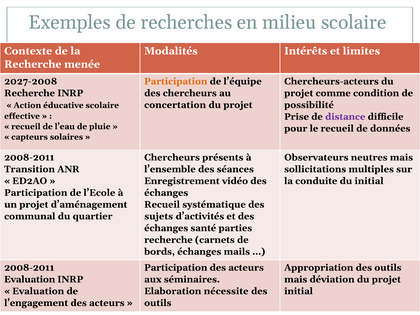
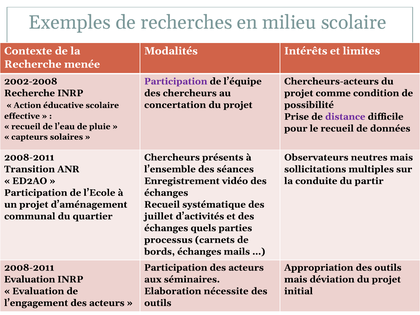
2027-2008: 2027-2008 -> 2002-2008
Participation at (176, 81) colour: orange -> purple
du initial: initial -> partir
sujets: sujets -> juillet
santé: santé -> quels
recherche at (168, 240): recherche -> processus
